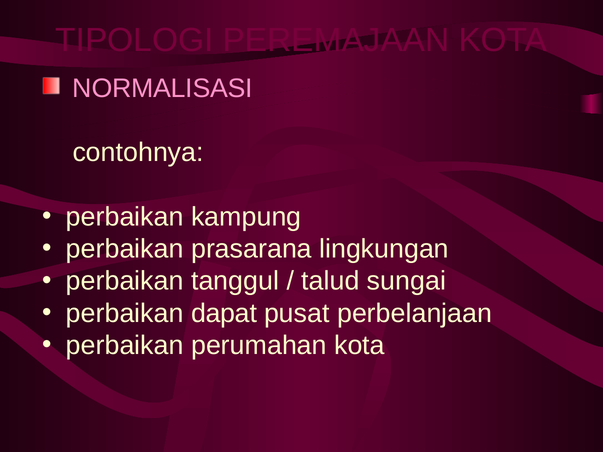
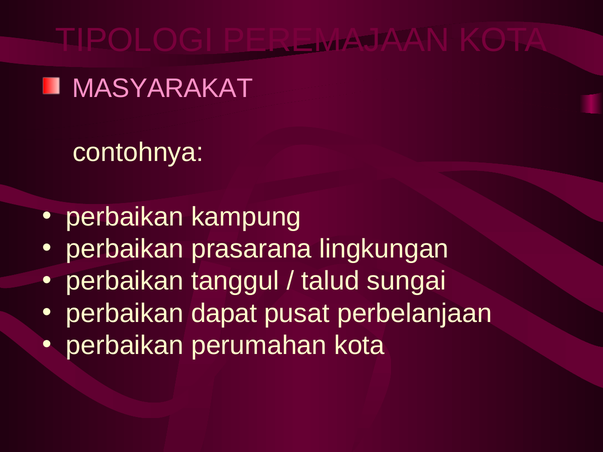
NORMALISASI: NORMALISASI -> MASYARAKAT
